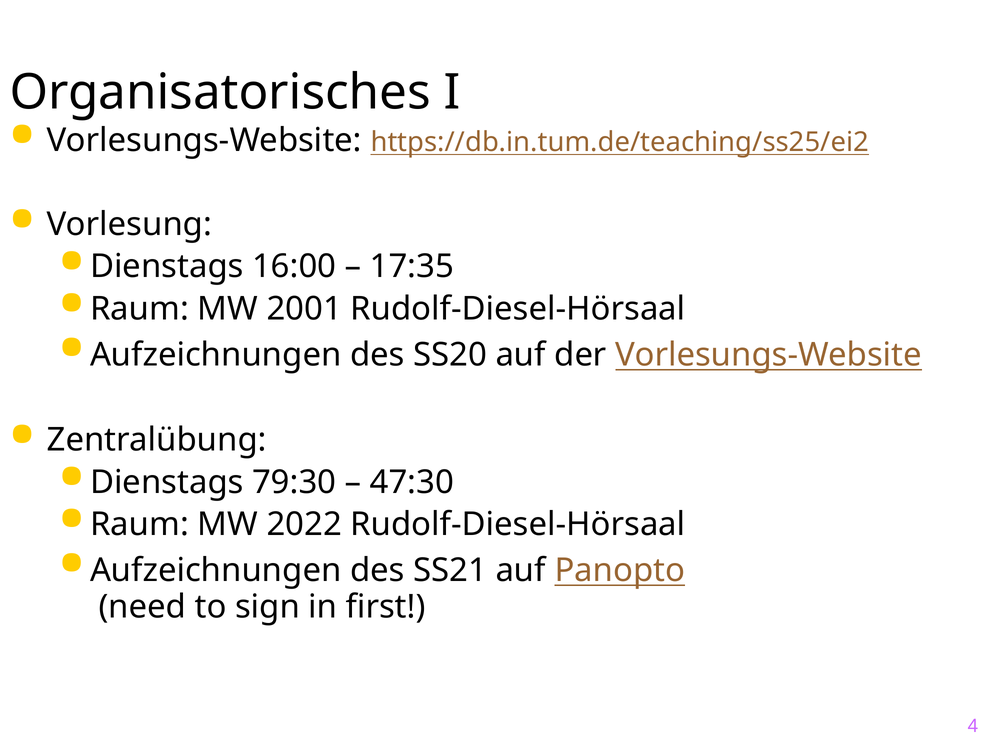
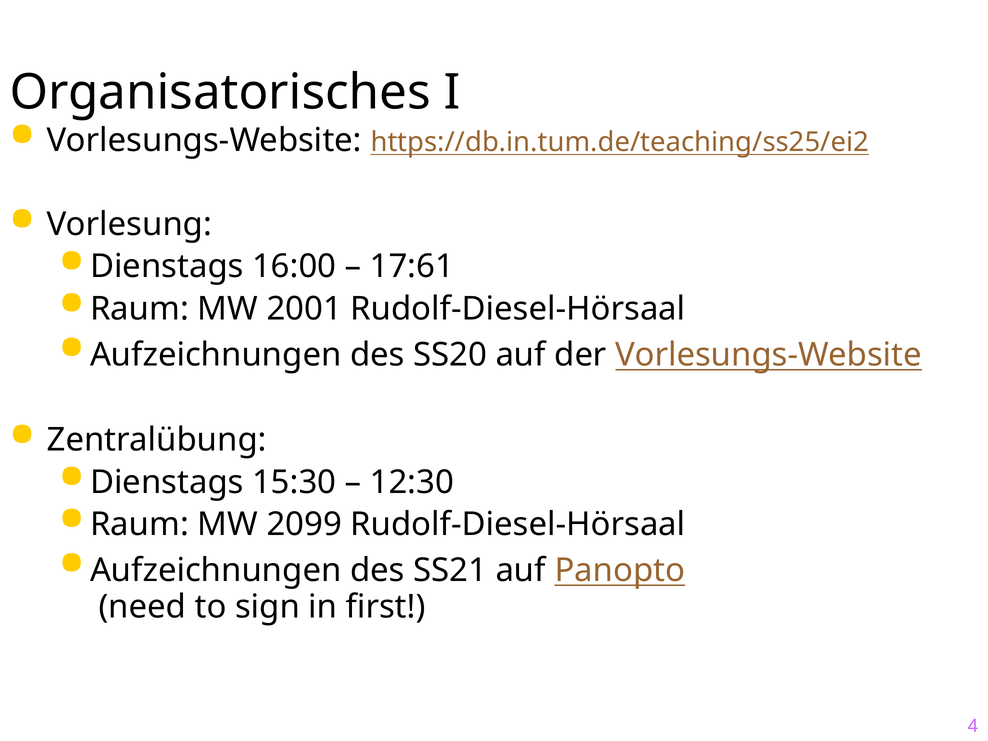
17:35: 17:35 -> 17:61
79:30: 79:30 -> 15:30
47:30: 47:30 -> 12:30
2022: 2022 -> 2099
